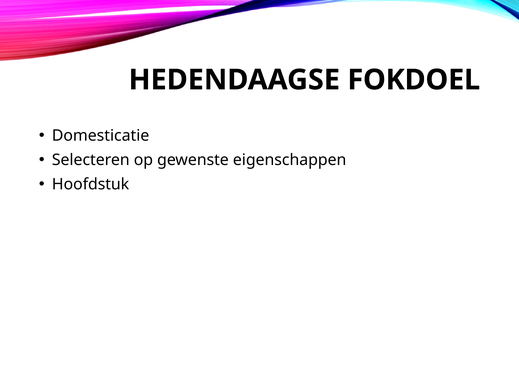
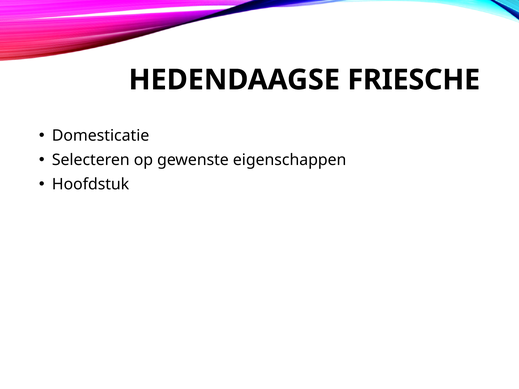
FOKDOEL: FOKDOEL -> FRIESCHE
